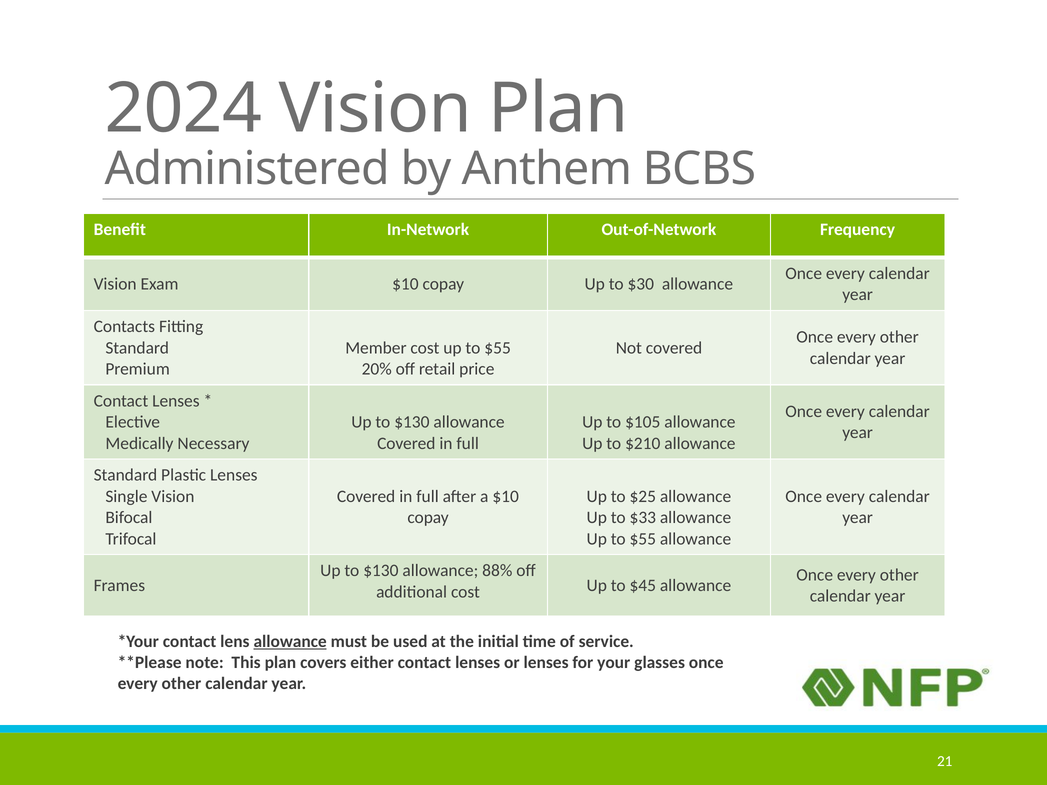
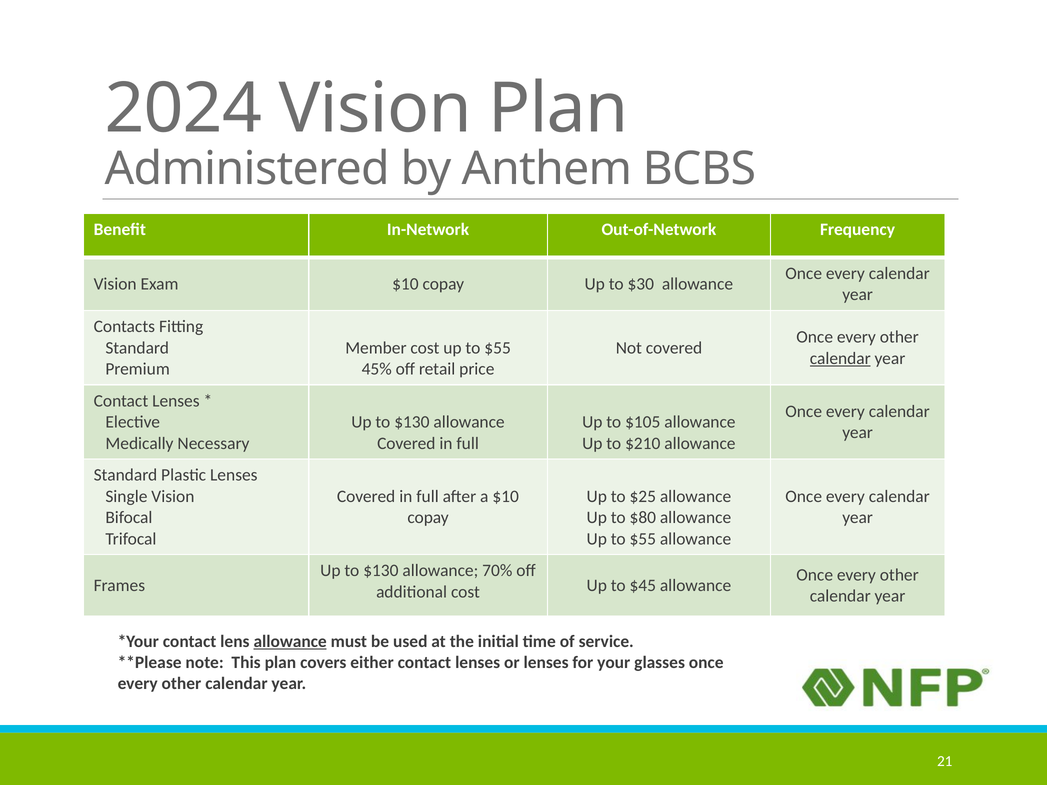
calendar at (840, 359) underline: none -> present
20%: 20% -> 45%
$33: $33 -> $80
88%: 88% -> 70%
